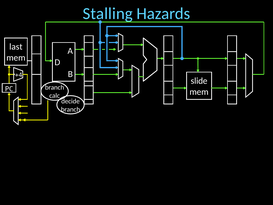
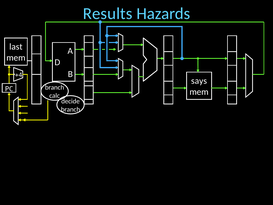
Stalling: Stalling -> Results
slide: slide -> says
